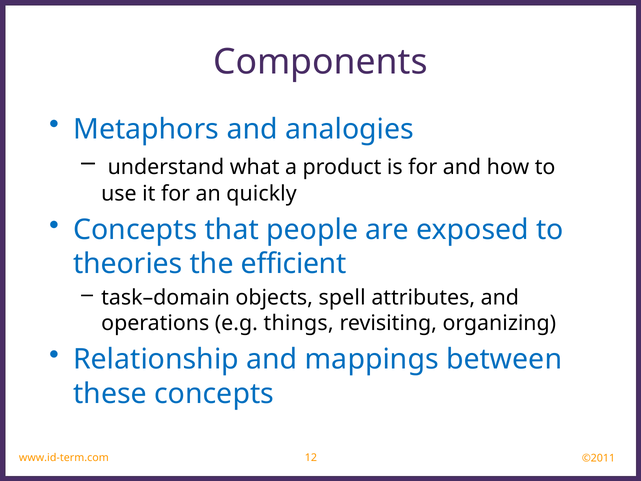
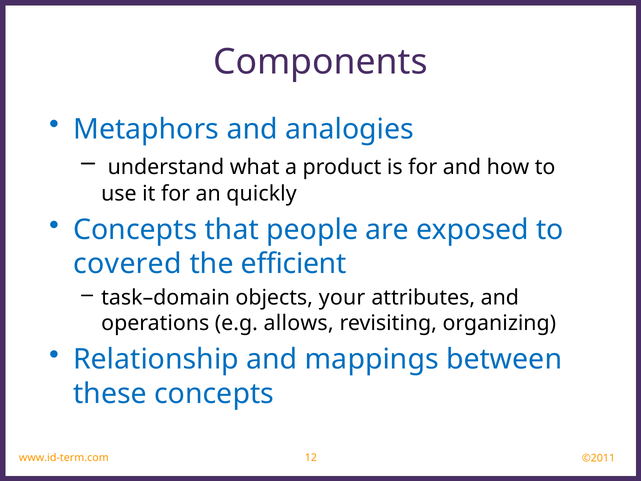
theories: theories -> covered
spell: spell -> your
things: things -> allows
